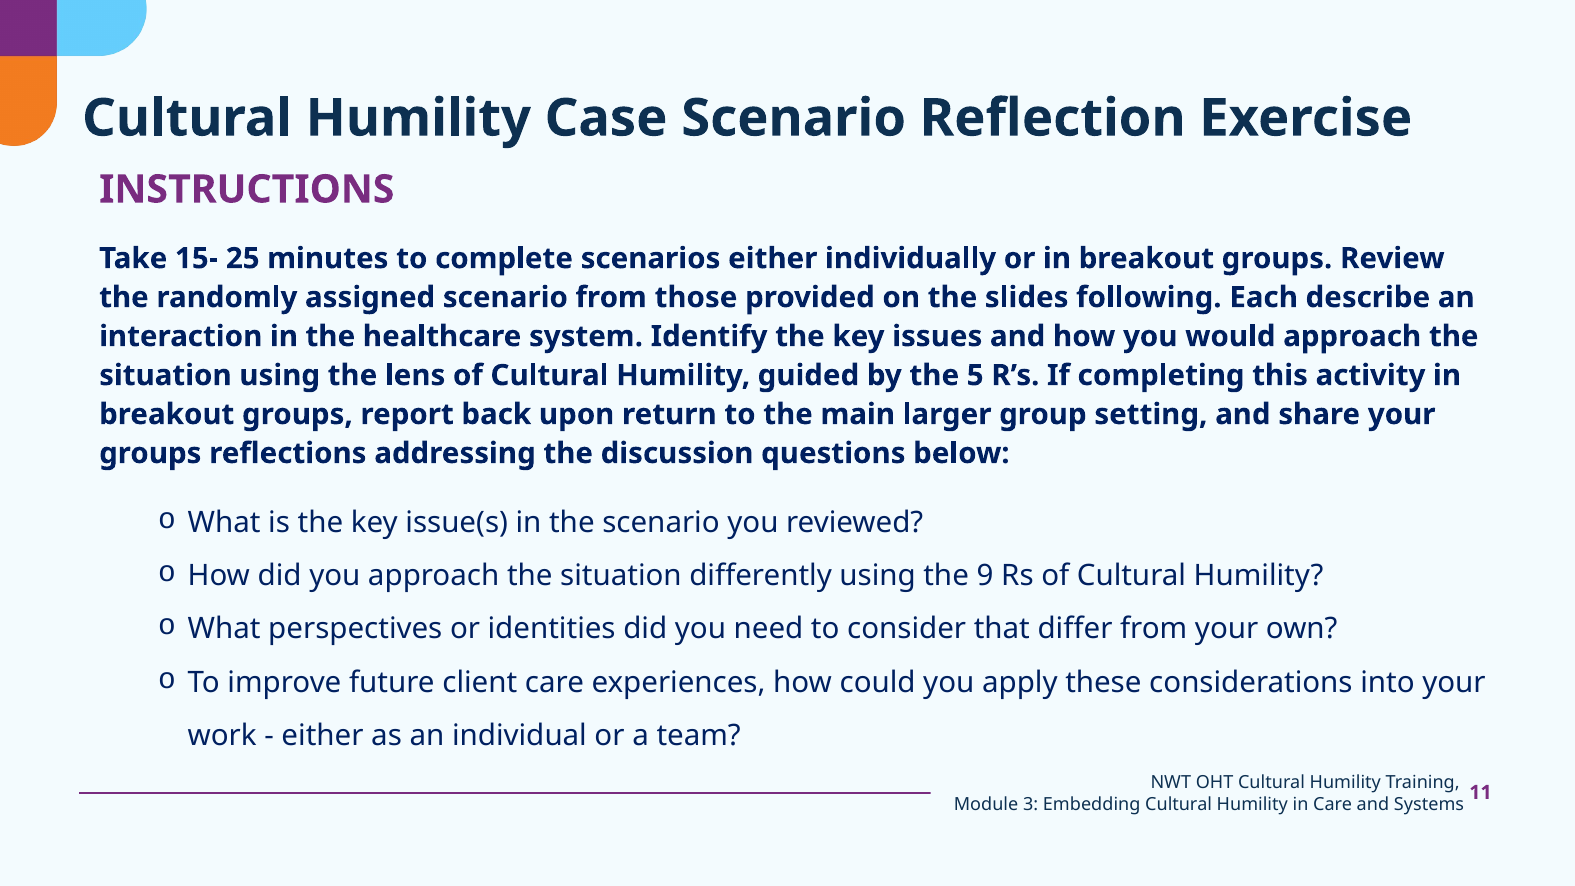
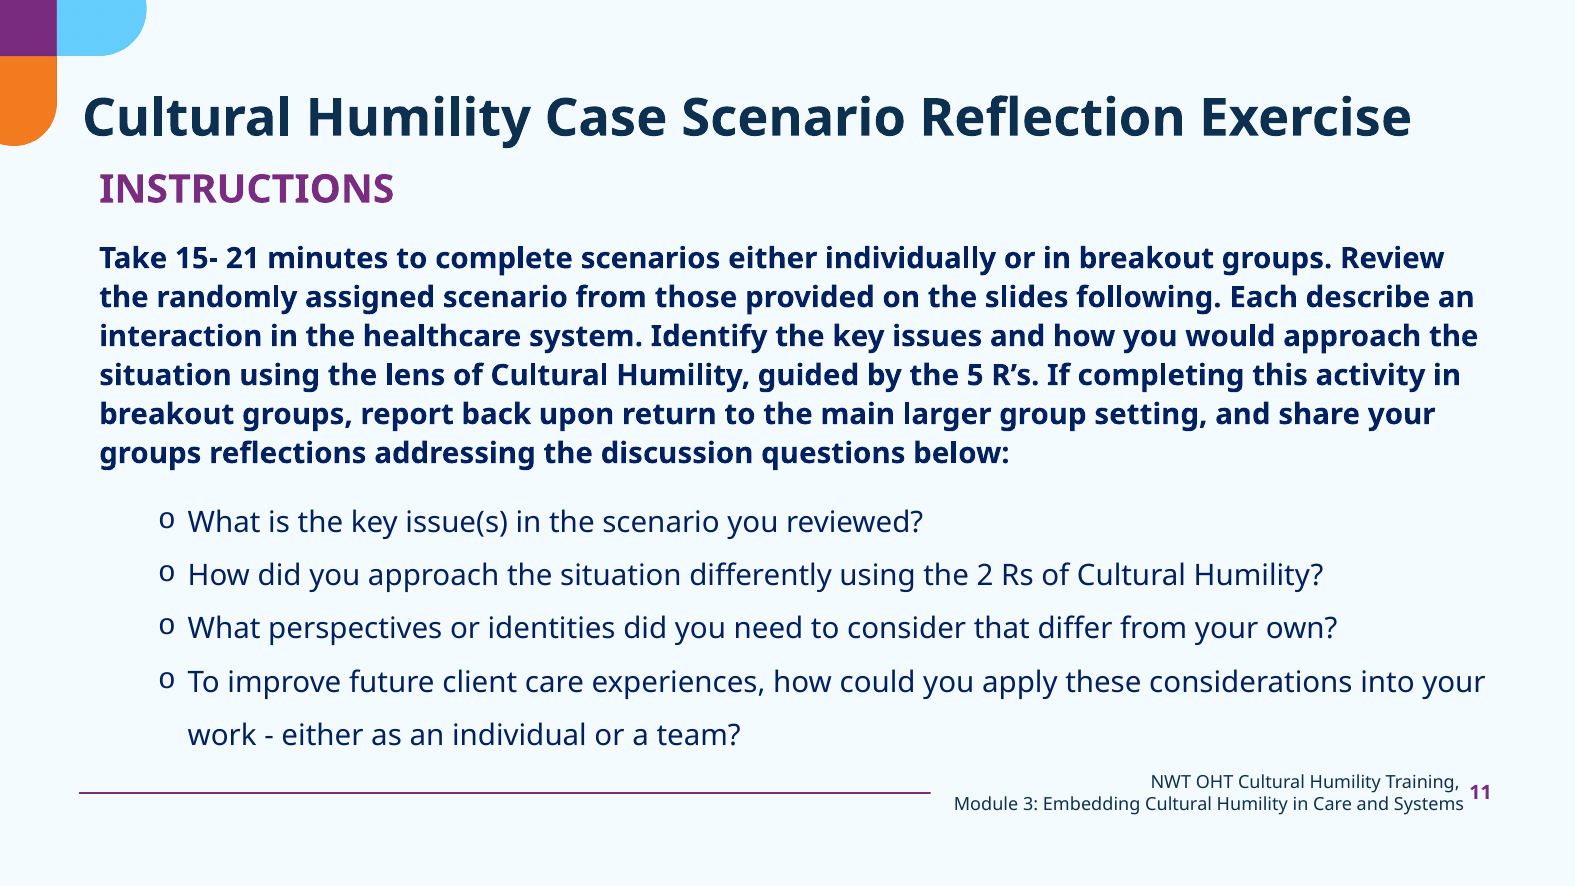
25: 25 -> 21
9: 9 -> 2
